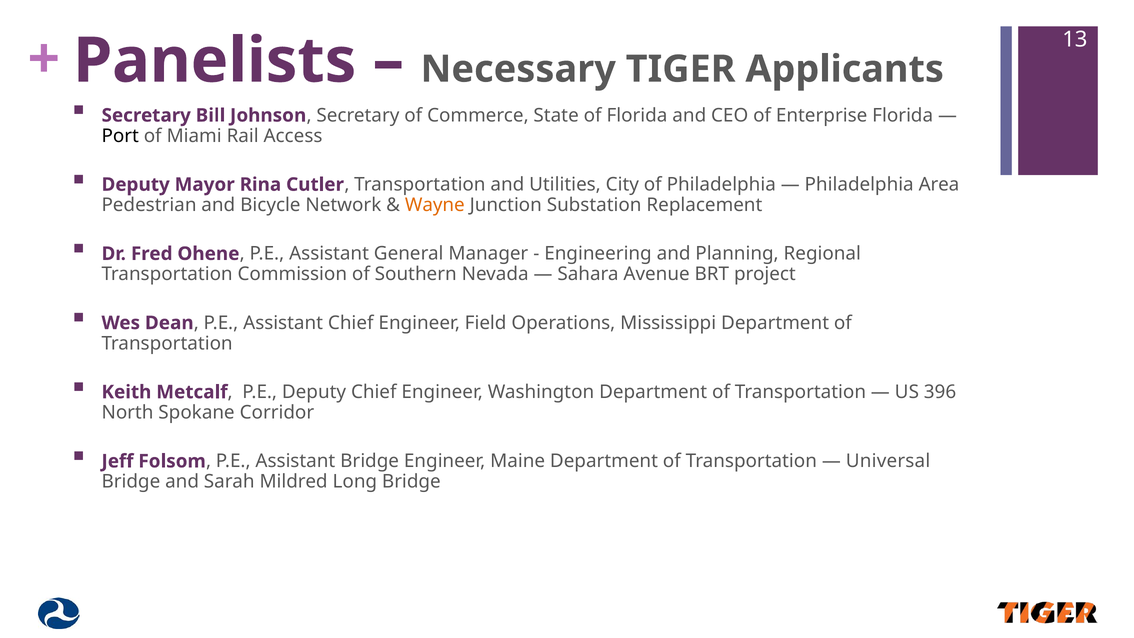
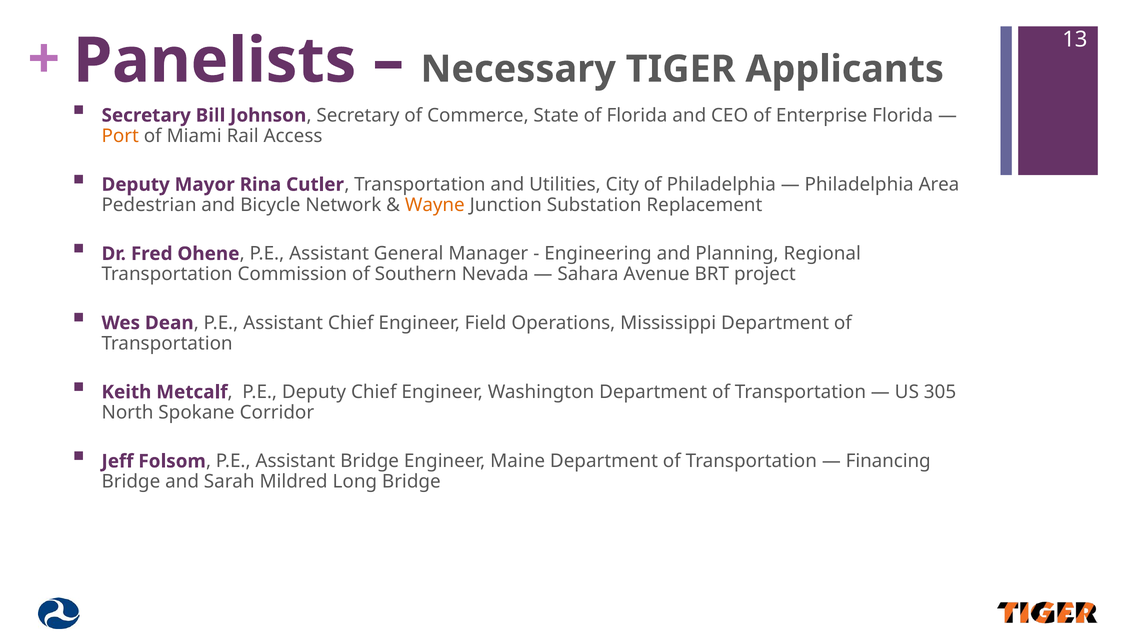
Port colour: black -> orange
396: 396 -> 305
Universal: Universal -> Financing
